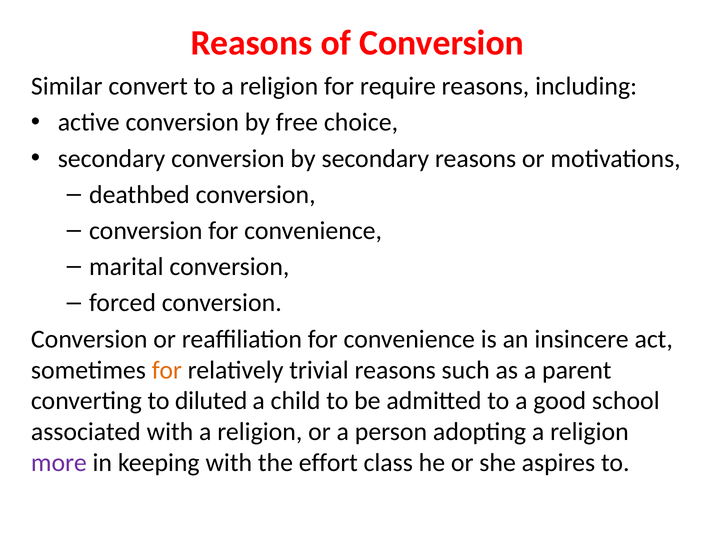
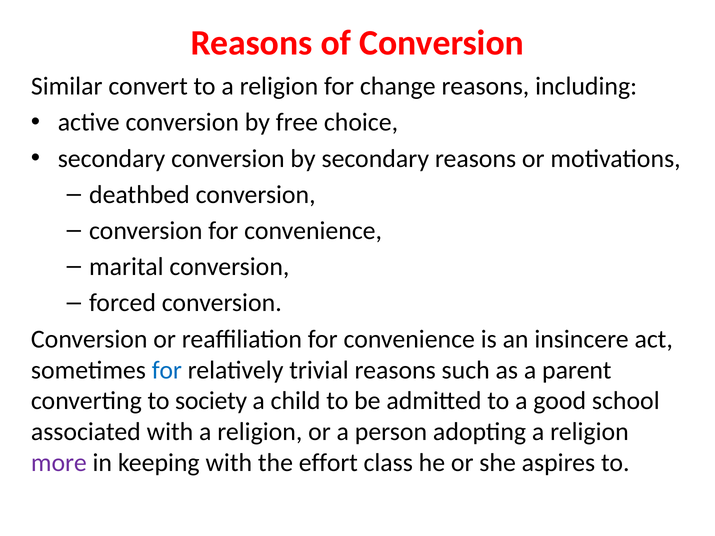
require: require -> change
for at (167, 370) colour: orange -> blue
diluted: diluted -> society
